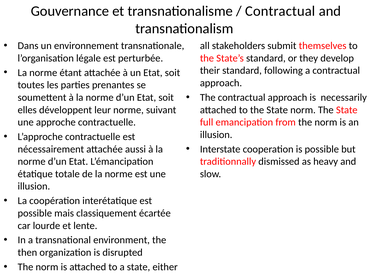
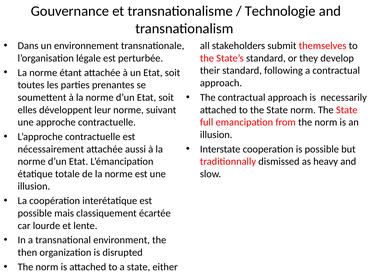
Contractual at (280, 11): Contractual -> Technologie
